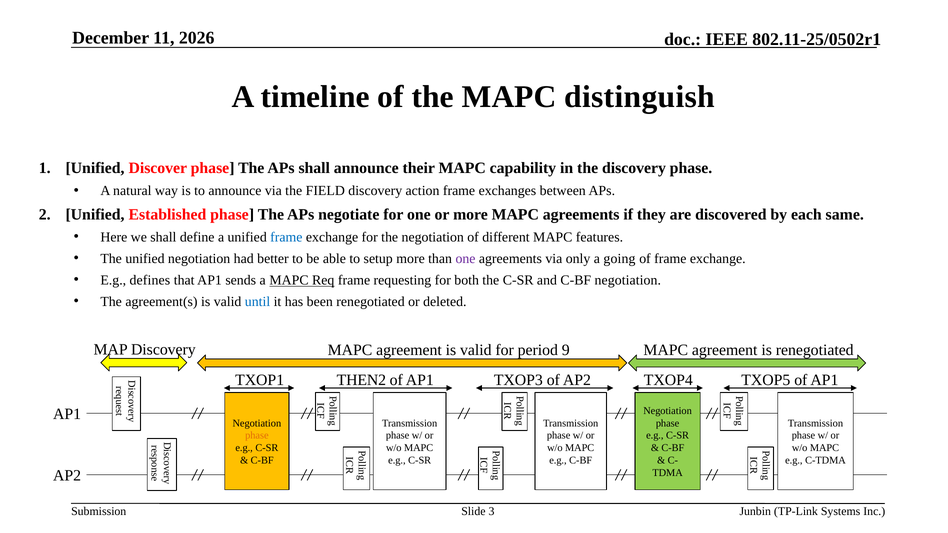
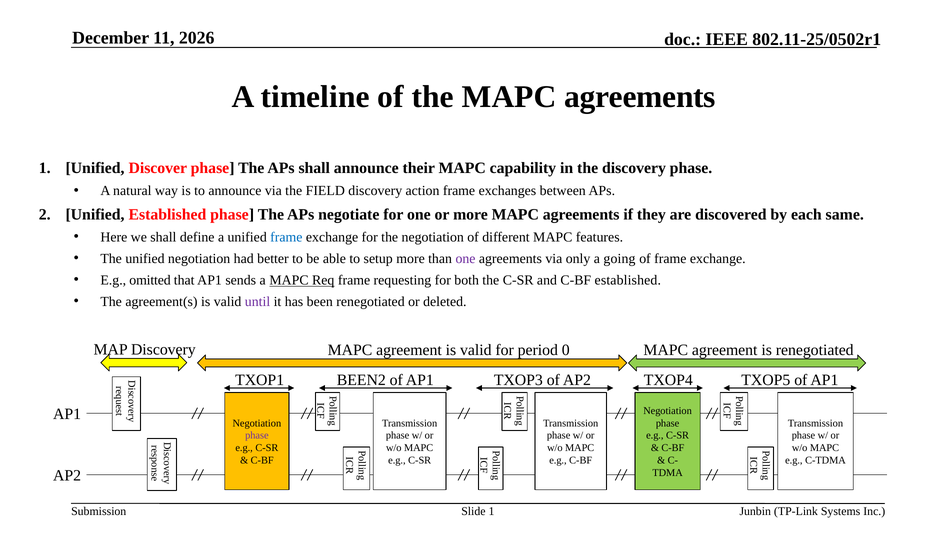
the MAPC distinguish: distinguish -> agreements
defines: defines -> omitted
C-BF negotiation: negotiation -> established
until colour: blue -> purple
9: 9 -> 0
THEN2: THEN2 -> BEEN2
phase at (257, 436) colour: orange -> purple
Slide 3: 3 -> 1
